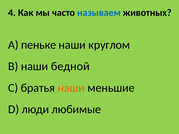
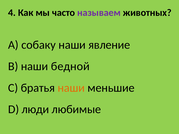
называем colour: blue -> purple
пеньке: пеньке -> собаку
круглом: круглом -> явление
